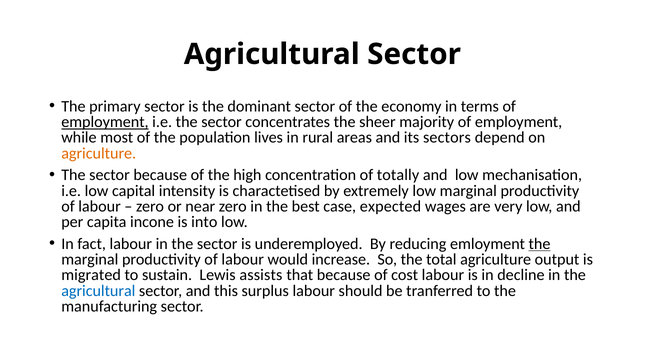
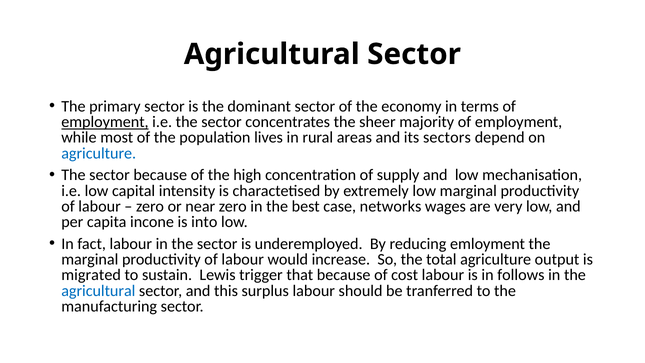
agriculture at (99, 153) colour: orange -> blue
totally: totally -> supply
expected: expected -> networks
the at (540, 244) underline: present -> none
assists: assists -> trigger
decline: decline -> follows
